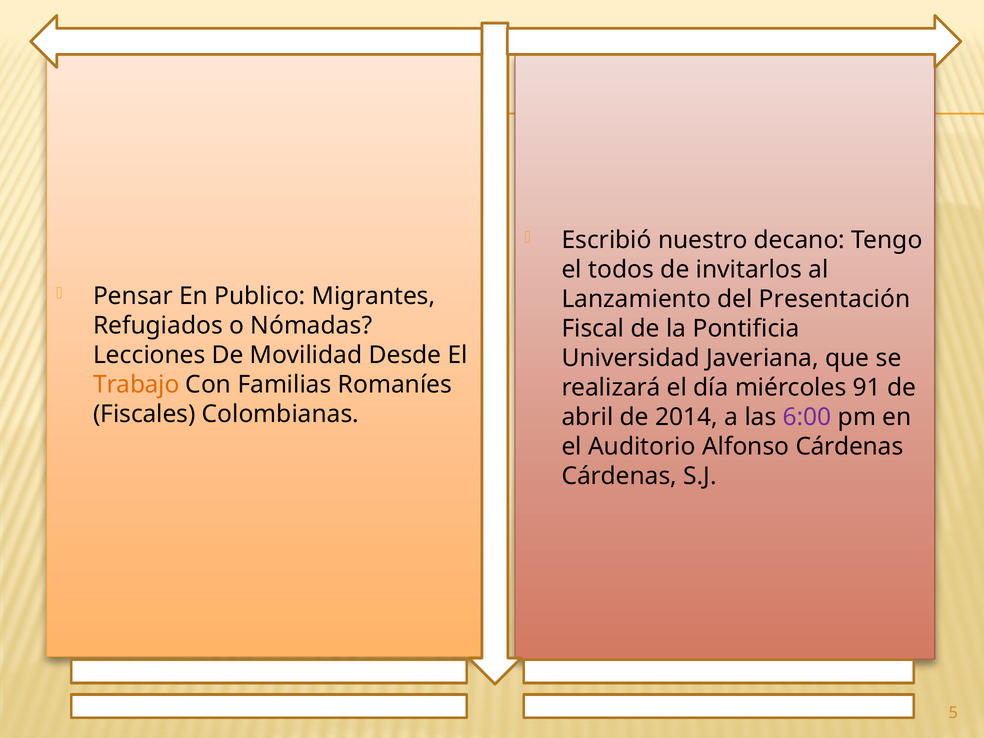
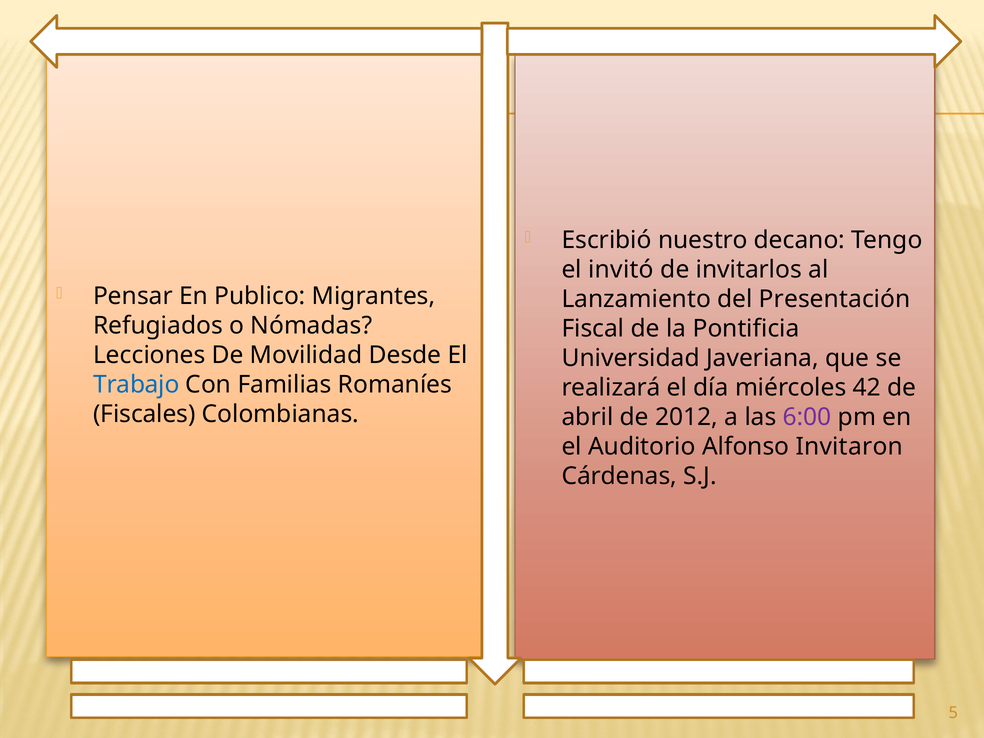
todos: todos -> invitó
Trabajo colour: orange -> blue
91: 91 -> 42
2014: 2014 -> 2012
Alfonso Cárdenas: Cárdenas -> Invitaron
